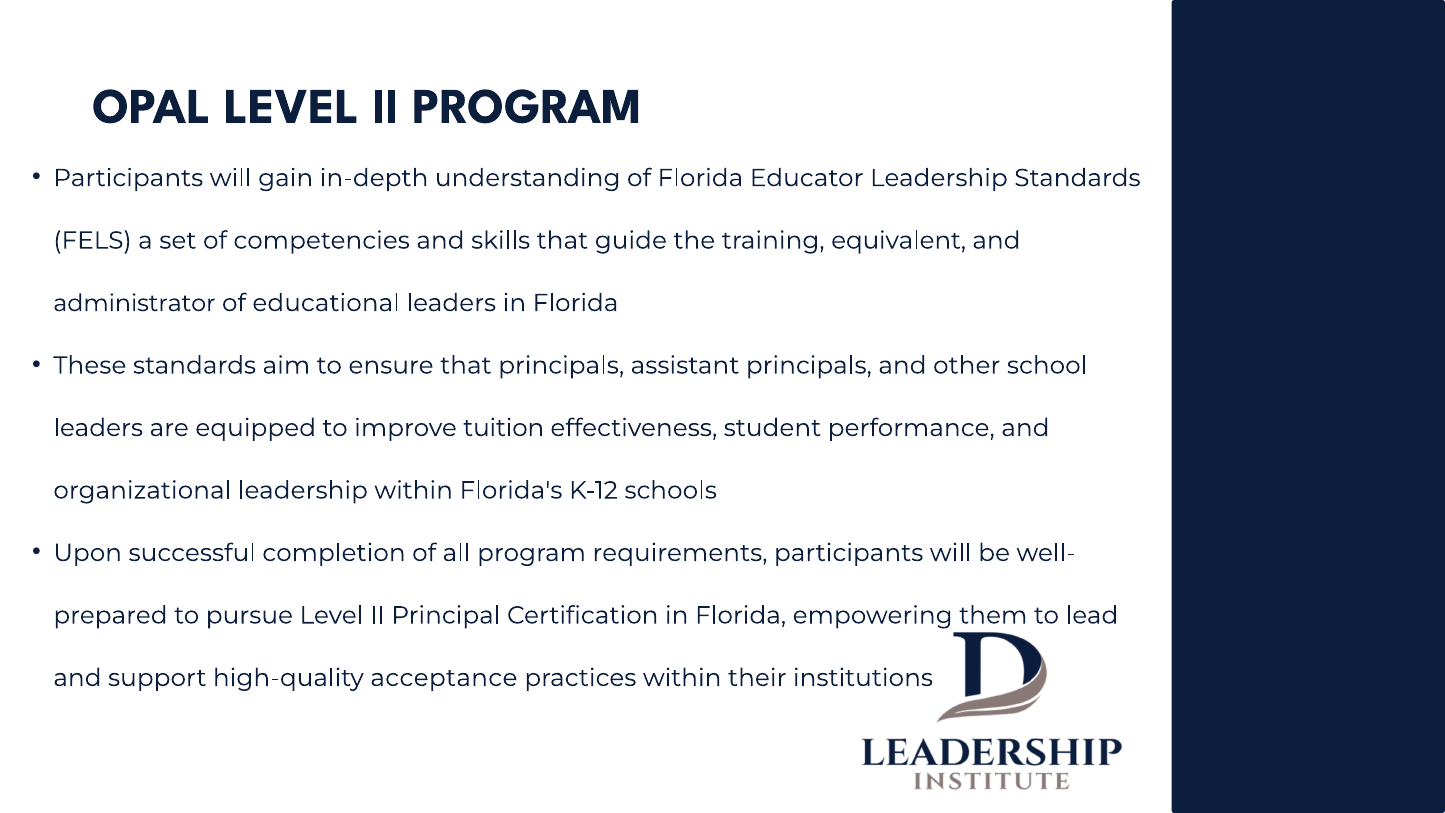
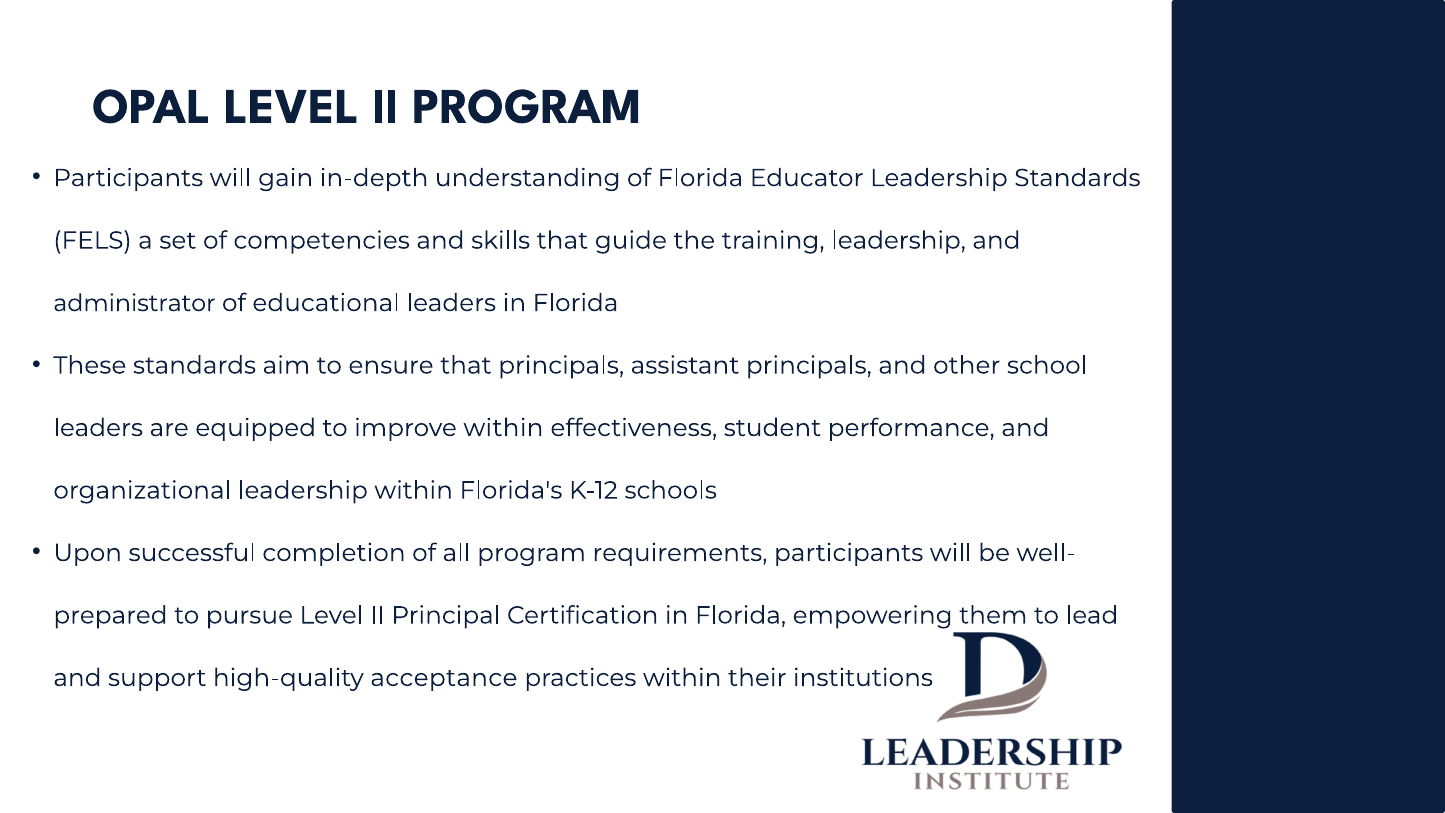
training equivalent: equivalent -> leadership
improve tuition: tuition -> within
